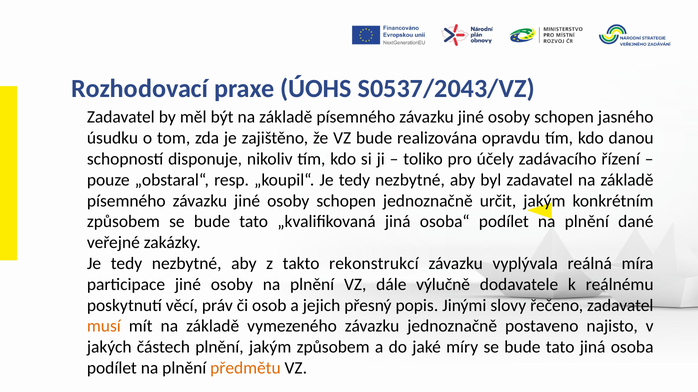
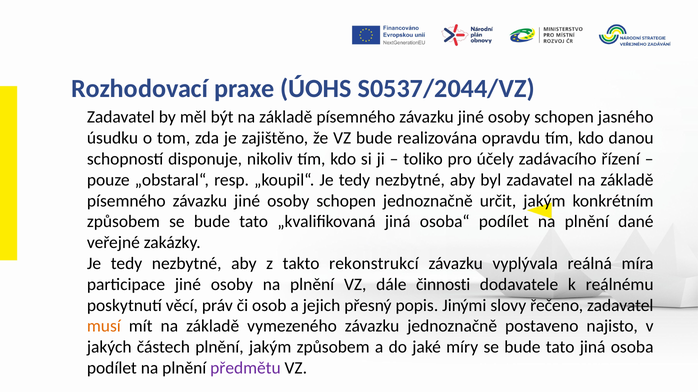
S0537/2043/VZ: S0537/2043/VZ -> S0537/2044/VZ
výlučně: výlučně -> činnosti
předmětu colour: orange -> purple
